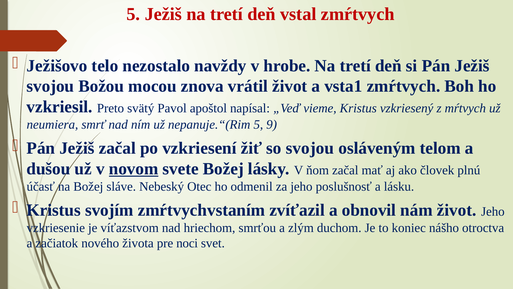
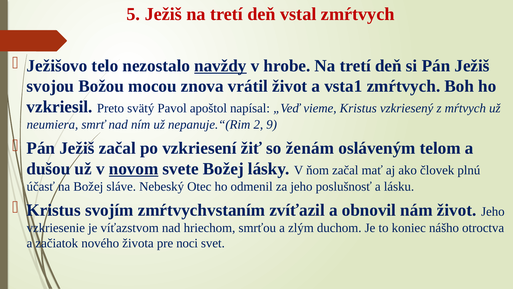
navždy underline: none -> present
nepanuje.“(Rim 5: 5 -> 2
so svojou: svojou -> ženám
